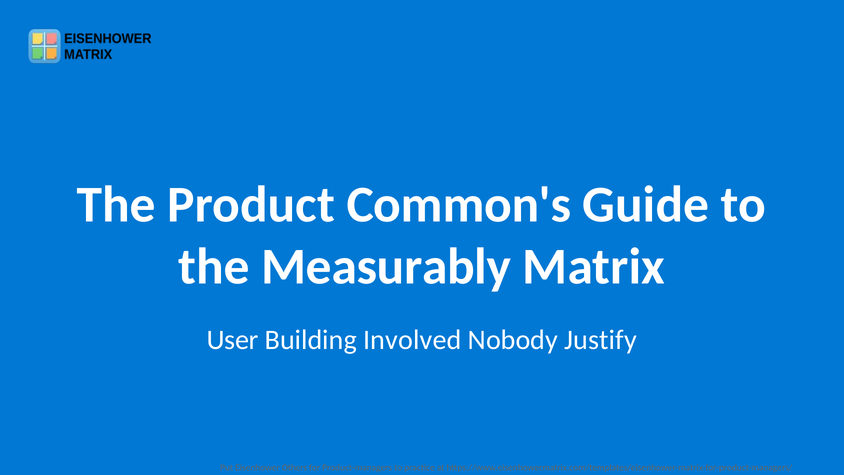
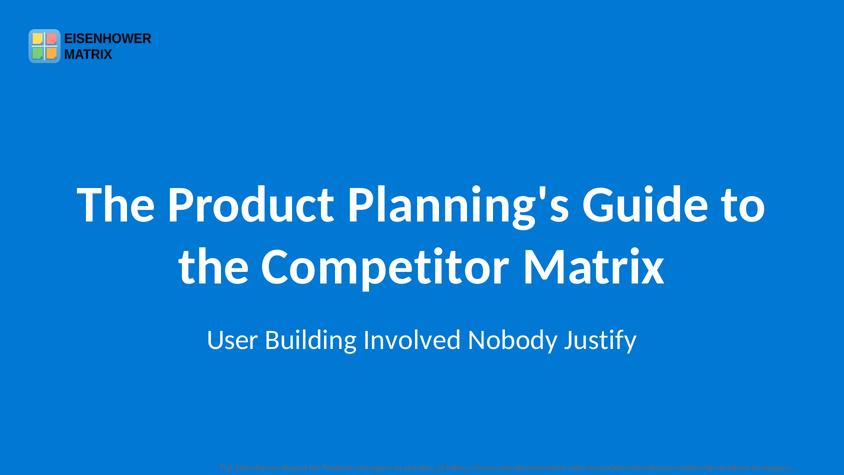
Common's: Common's -> Planning's
Measurably: Measurably -> Competitor
Others: Others -> Report
